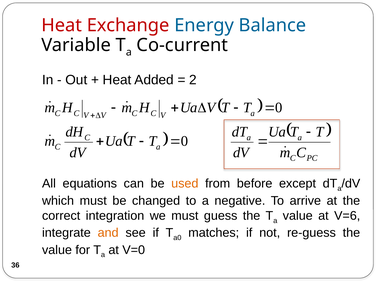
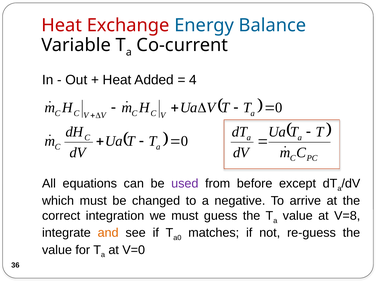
2: 2 -> 4
used colour: orange -> purple
V=6: V=6 -> V=8
